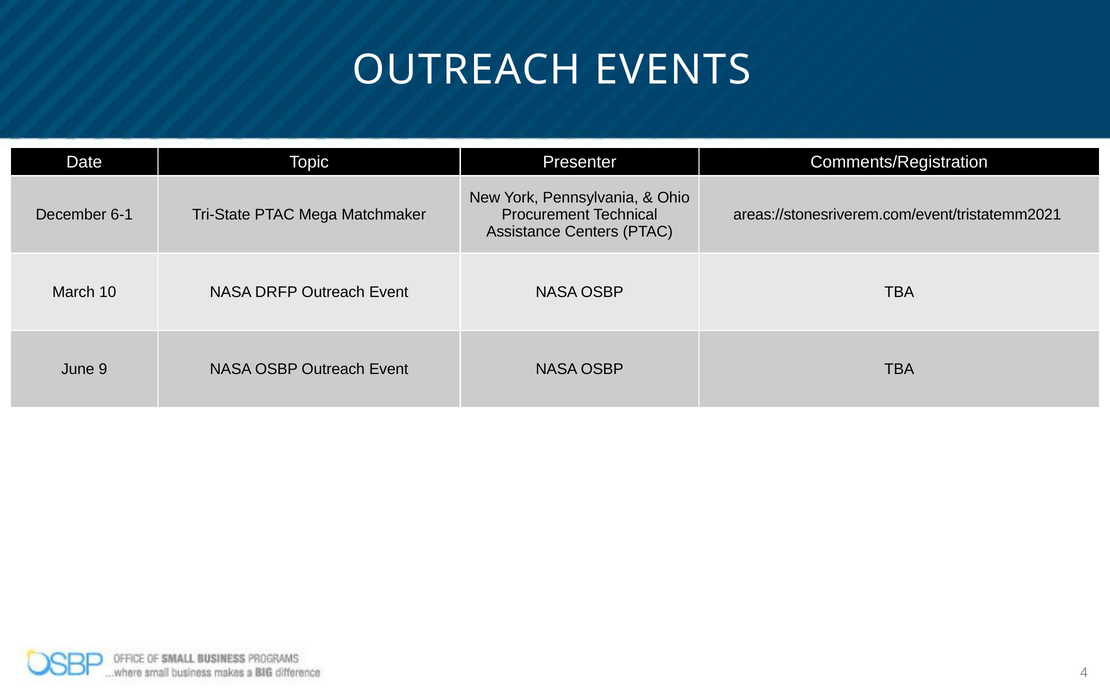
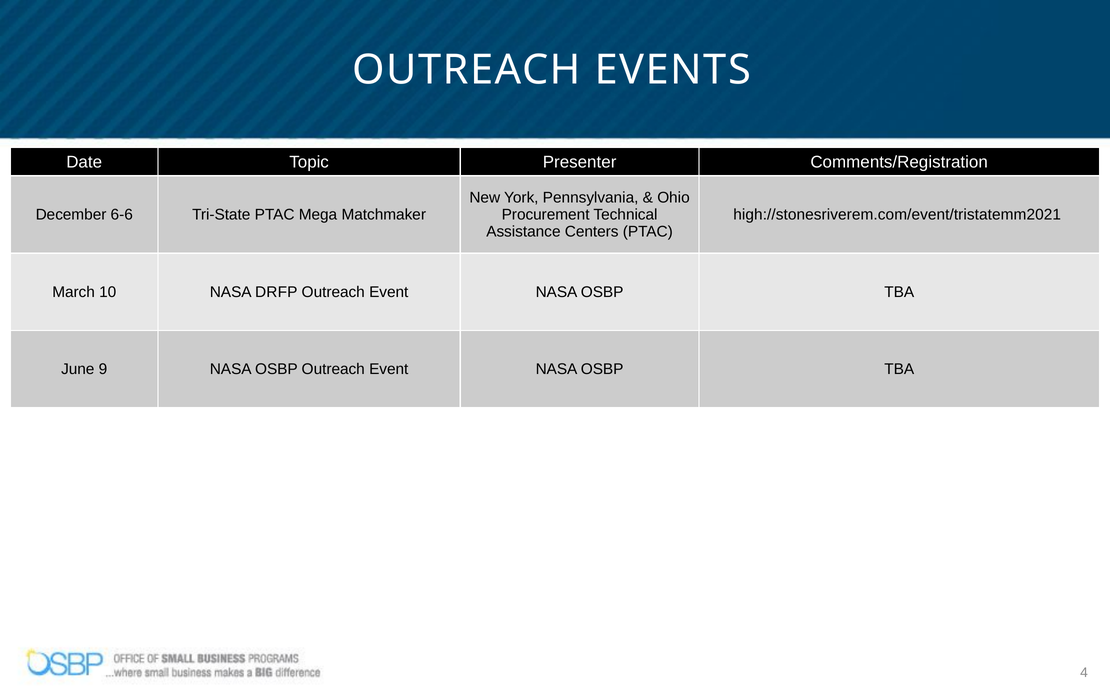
6-1: 6-1 -> 6-6
areas://stonesriverem.com/event/tristatemm2021: areas://stonesriverem.com/event/tristatemm2021 -> high://stonesriverem.com/event/tristatemm2021
